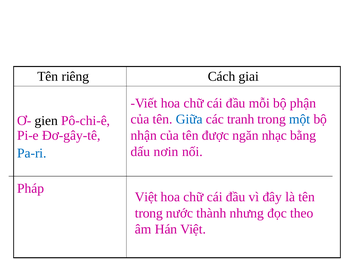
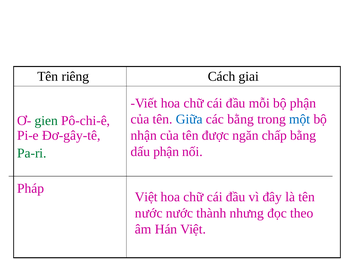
các tranh: tranh -> bằng
gien colour: black -> green
nhạc: nhạc -> chấp
dấu nơin: nơin -> phận
Pa-ri colour: blue -> green
trong at (149, 213): trong -> nước
